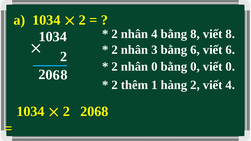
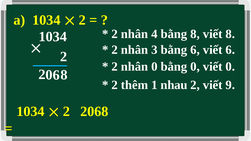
hàng: hàng -> nhau
viết 4: 4 -> 9
